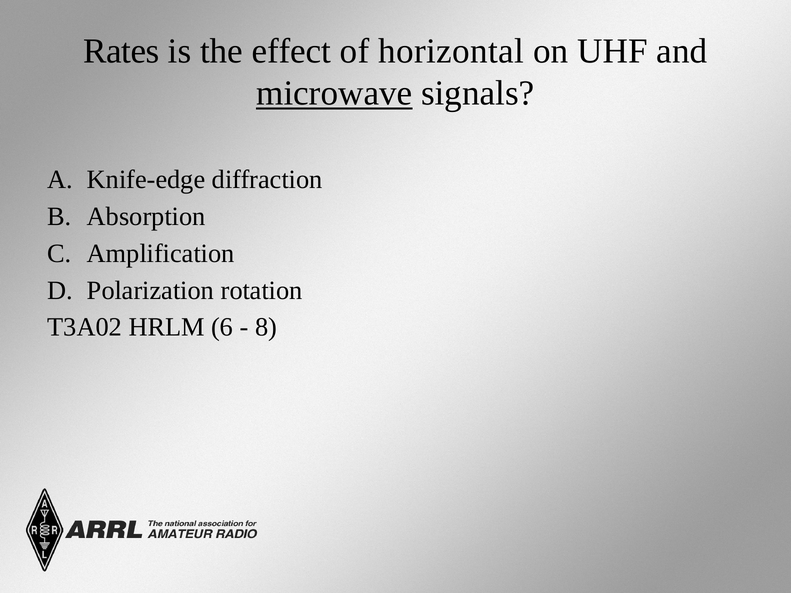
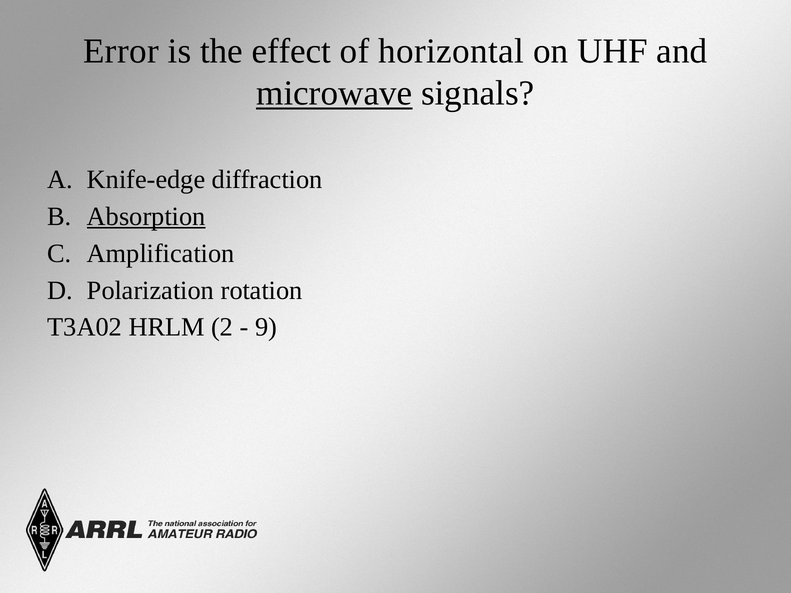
Rates: Rates -> Error
Absorption underline: none -> present
6: 6 -> 2
8: 8 -> 9
